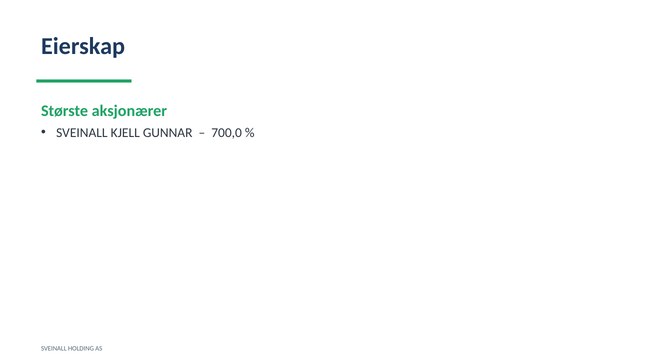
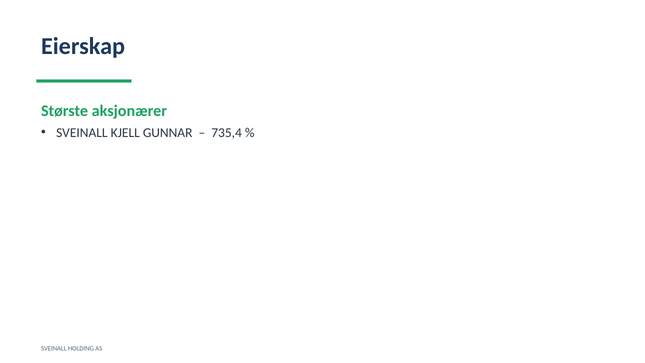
700,0: 700,0 -> 735,4
